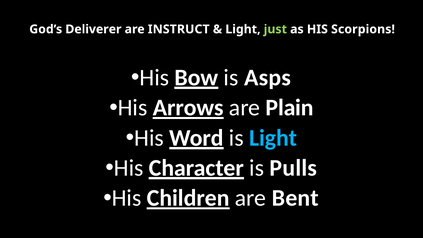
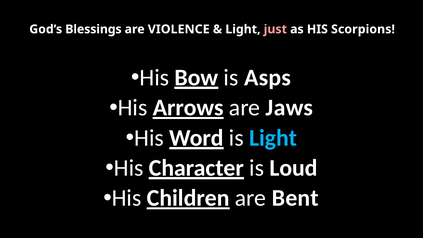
Deliverer: Deliverer -> Blessings
INSTRUCT: INSTRUCT -> VIOLENCE
just colour: light green -> pink
Plain: Plain -> Jaws
Pulls: Pulls -> Loud
